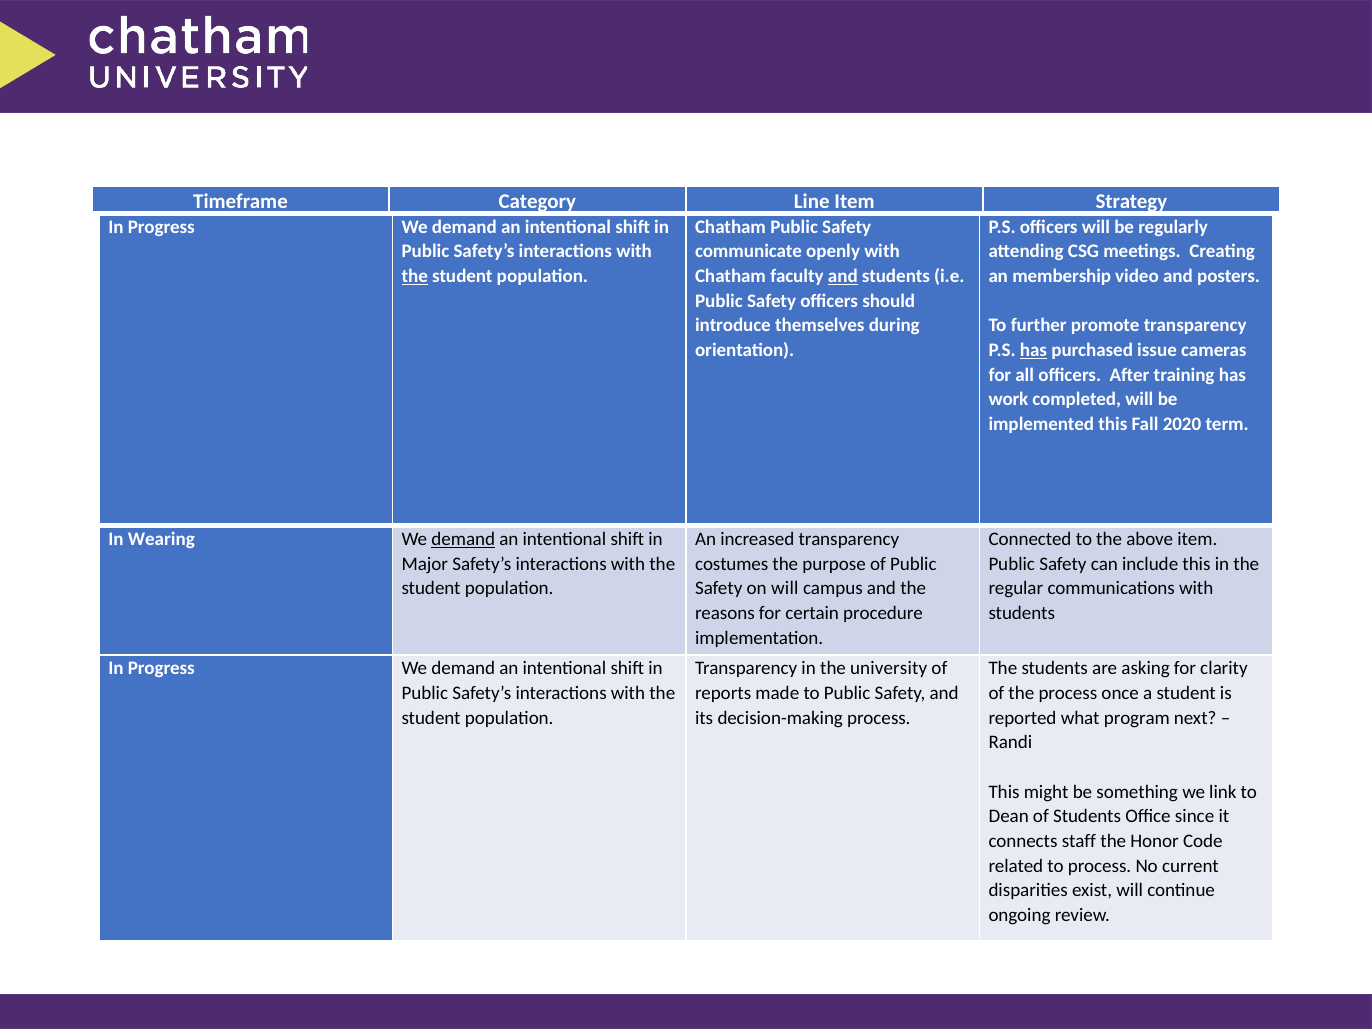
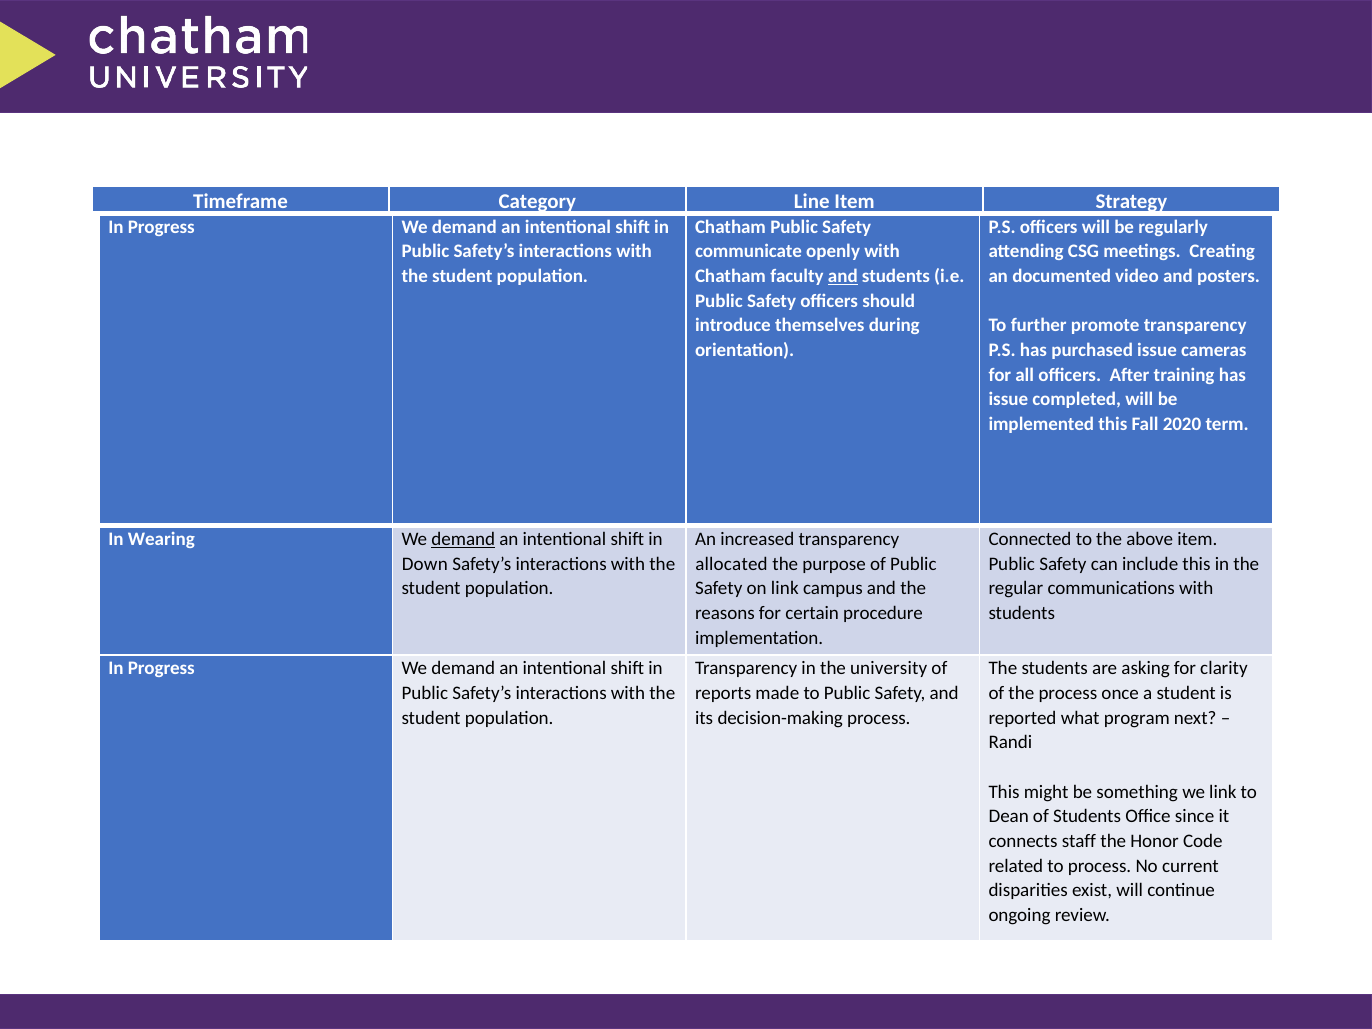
the at (415, 276) underline: present -> none
membership: membership -> documented
has at (1033, 350) underline: present -> none
work at (1008, 400): work -> issue
Major: Major -> Down
costumes: costumes -> allocated
on will: will -> link
